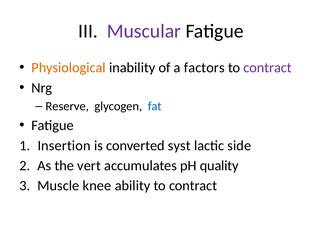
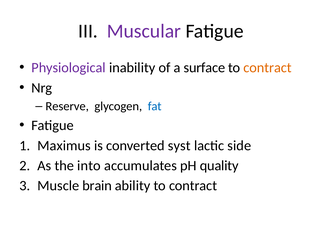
Physiological colour: orange -> purple
factors: factors -> surface
contract at (268, 68) colour: purple -> orange
Insertion: Insertion -> Maximus
vert: vert -> into
knee: knee -> brain
